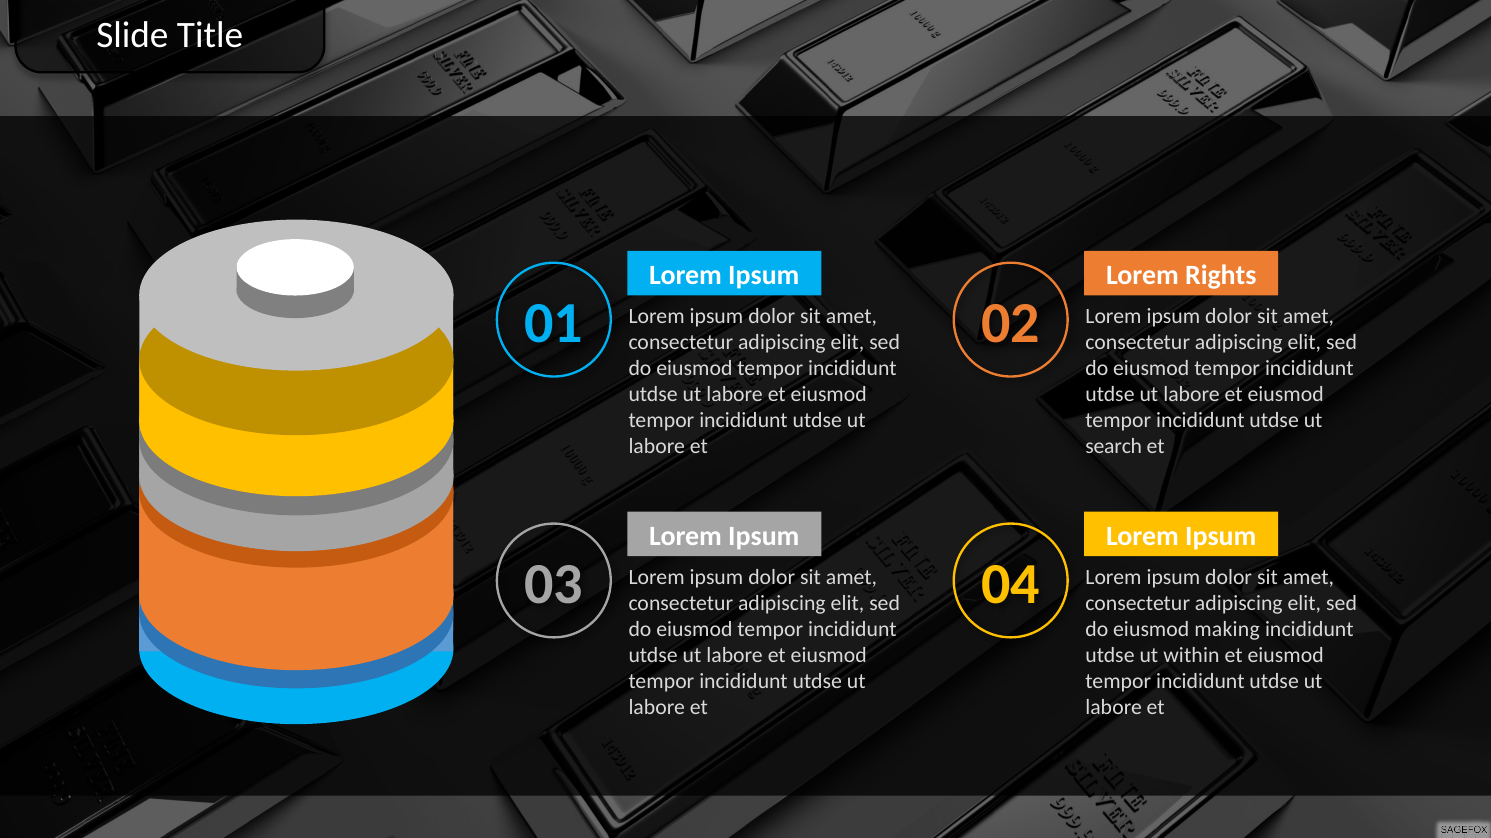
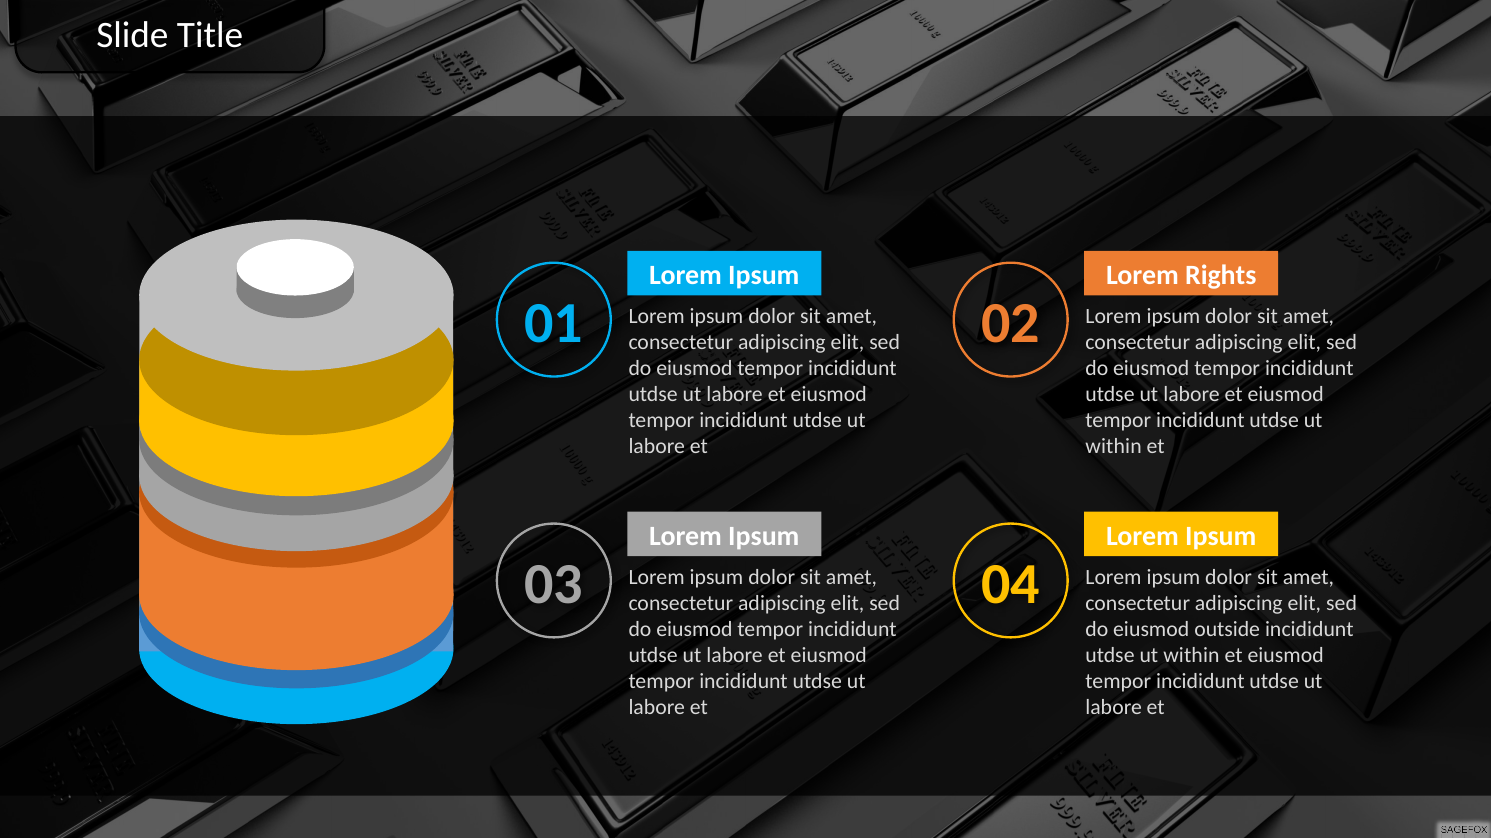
search at (1114, 447): search -> within
making: making -> outside
